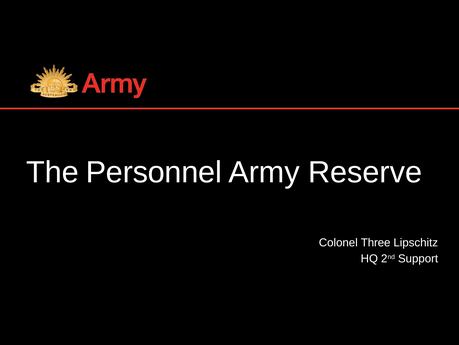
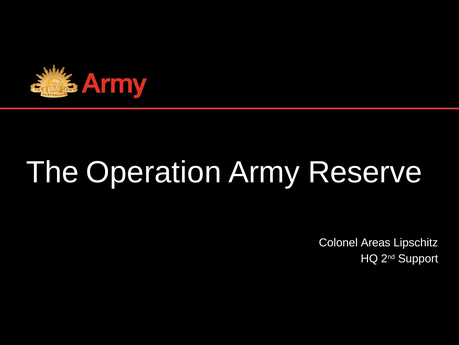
Personnel: Personnel -> Operation
Three: Three -> Areas
